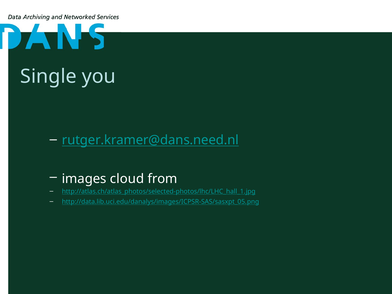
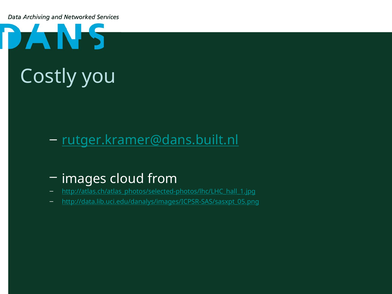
Single: Single -> Costly
rutger.kramer@dans.need.nl: rutger.kramer@dans.need.nl -> rutger.kramer@dans.built.nl
